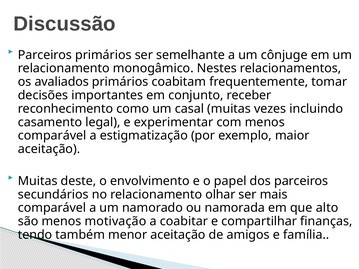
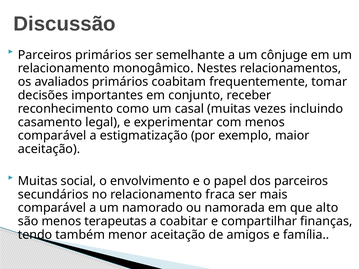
deste: deste -> social
olhar: olhar -> fraca
motivação: motivação -> terapeutas
